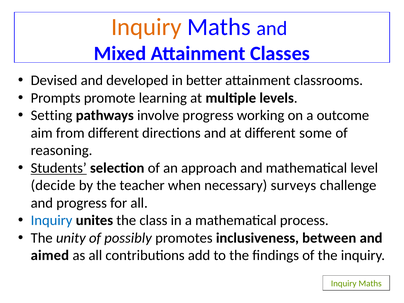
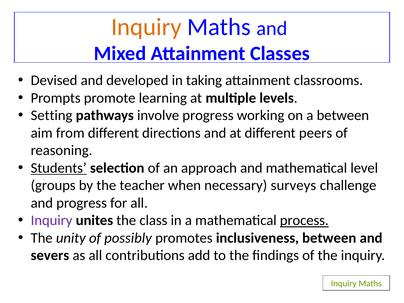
better: better -> taking
a outcome: outcome -> between
some: some -> peers
decide: decide -> groups
Inquiry at (52, 220) colour: blue -> purple
process underline: none -> present
aimed: aimed -> severs
